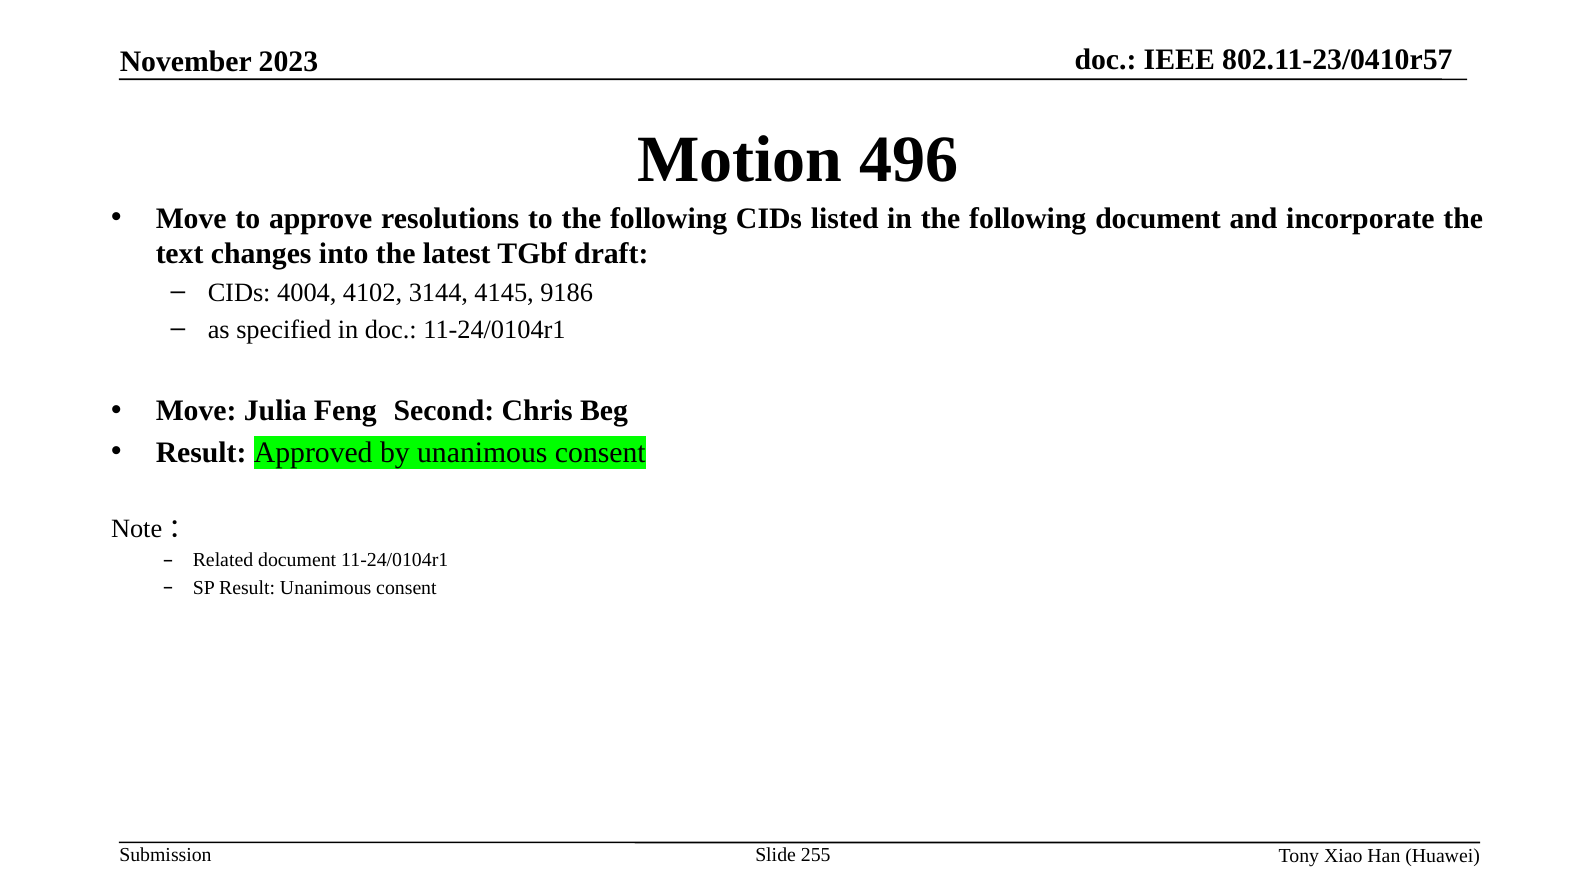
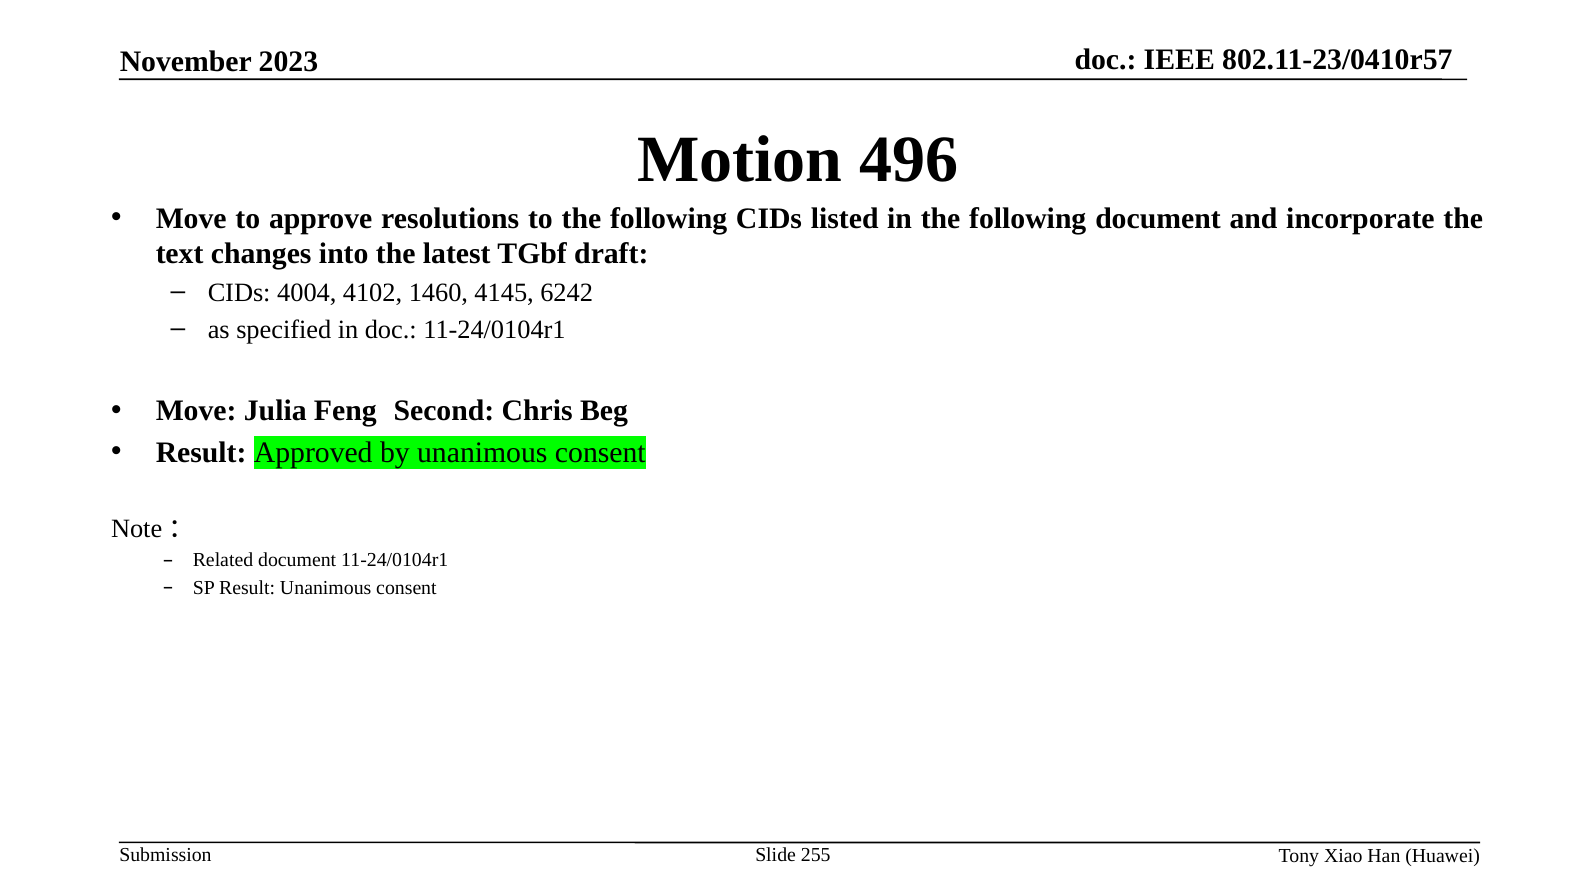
3144: 3144 -> 1460
9186: 9186 -> 6242
